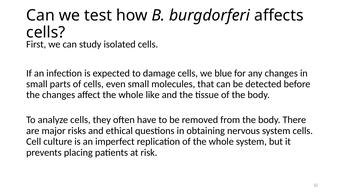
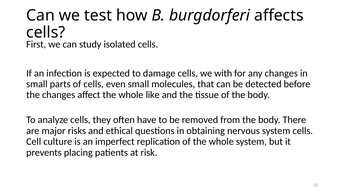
blue: blue -> with
